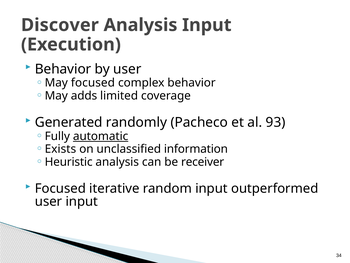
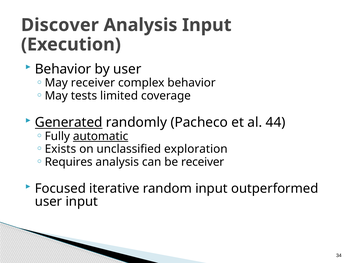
May focused: focused -> receiver
adds: adds -> tests
Generated underline: none -> present
93: 93 -> 44
information: information -> exploration
Heuristic: Heuristic -> Requires
